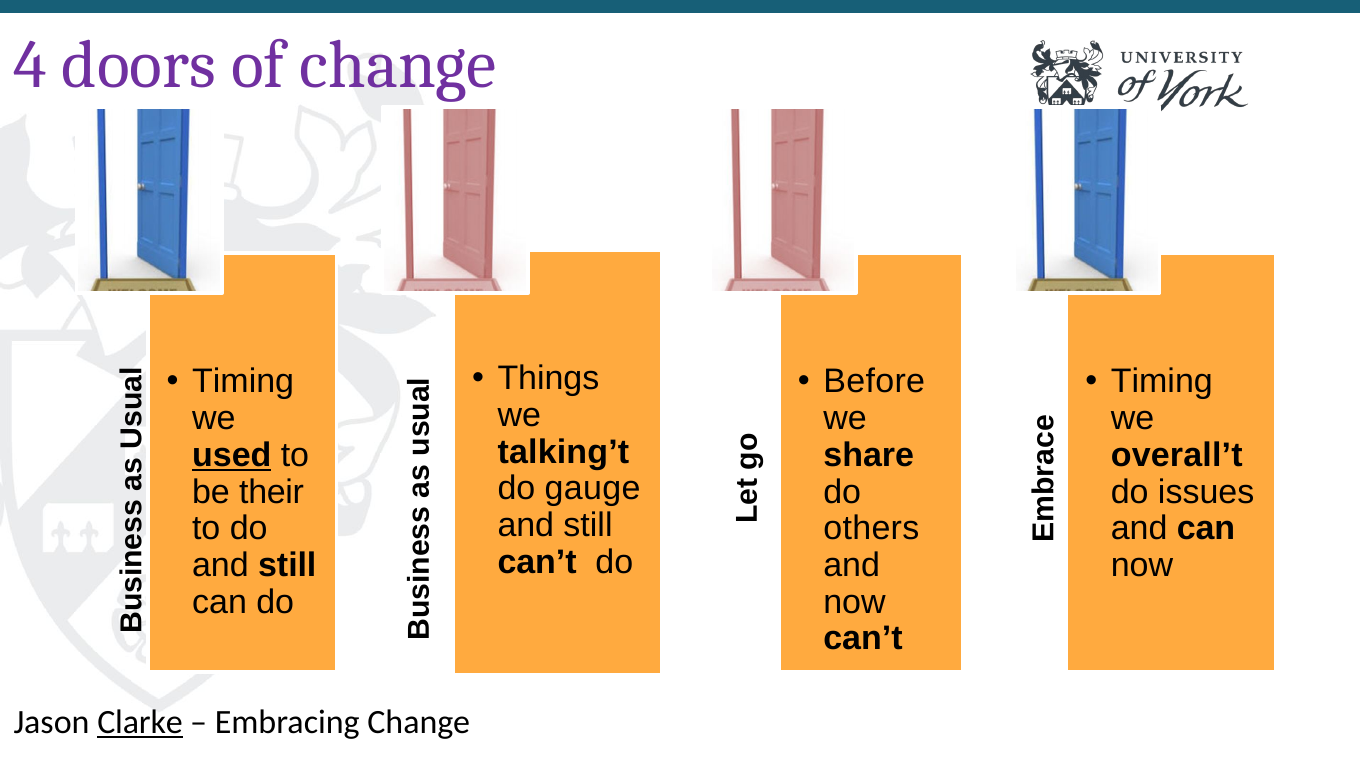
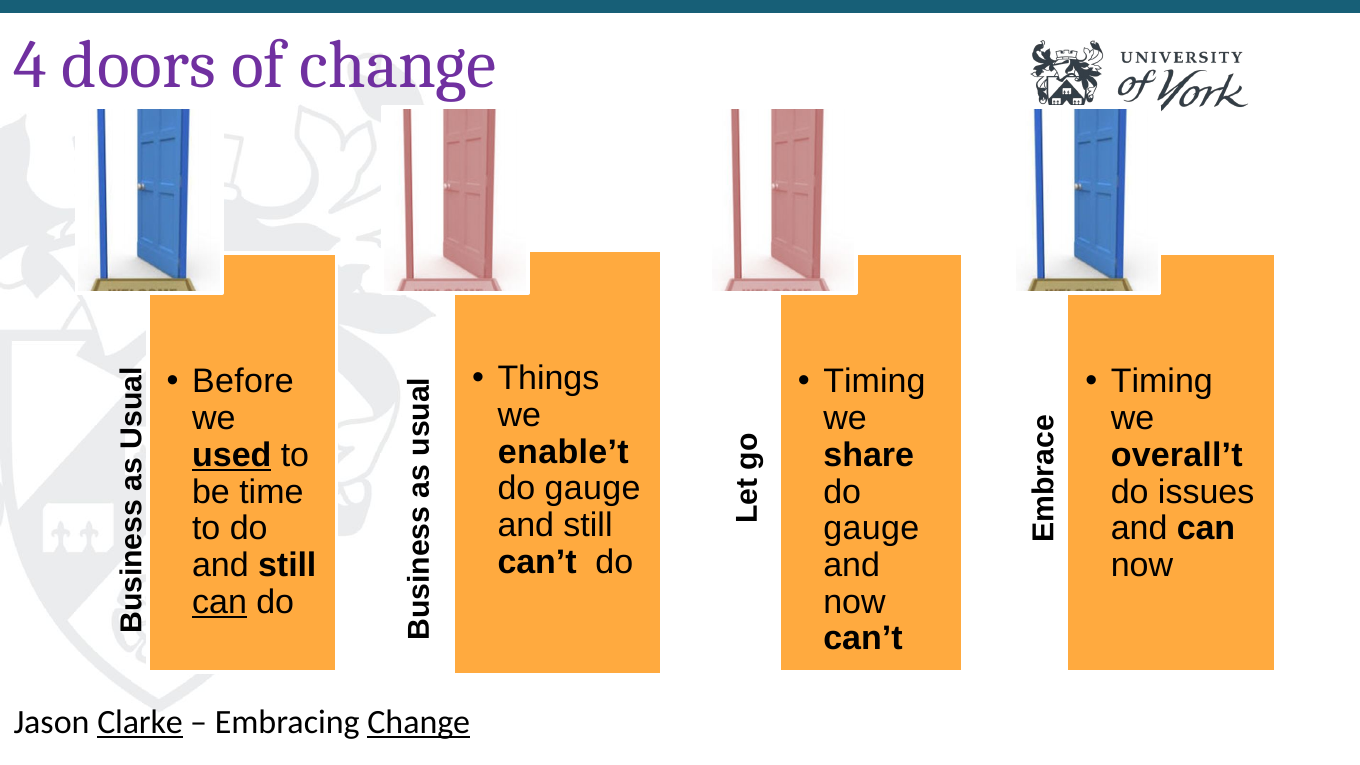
Before at (874, 382): Before -> Timing
Timing at (243, 382): Timing -> Before
talking’t: talking’t -> enable’t
their: their -> time
others at (871, 529): others -> gauge
can at (220, 602) underline: none -> present
Change at (419, 722) underline: none -> present
